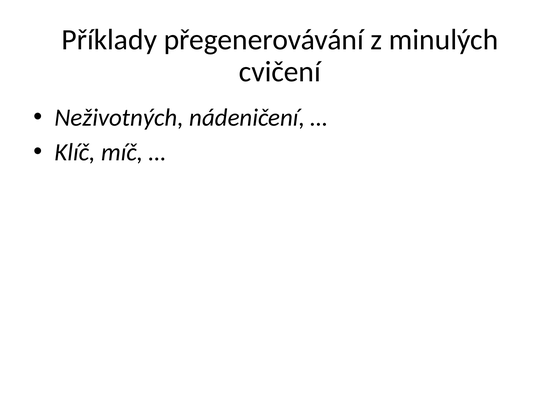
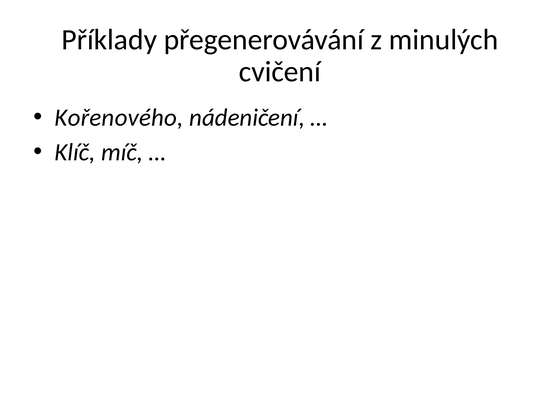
Neživotných: Neživotných -> Kořenového
